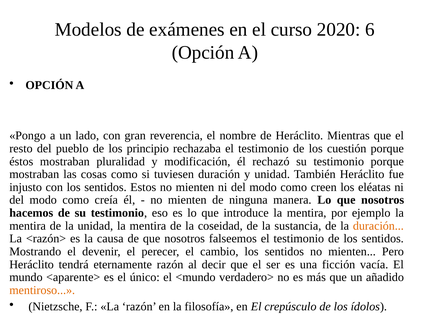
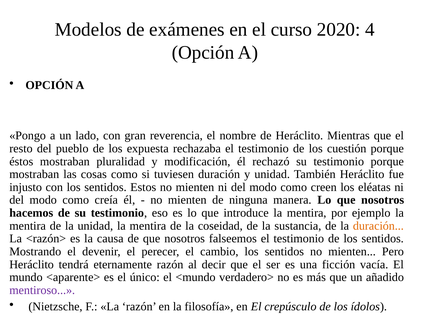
6: 6 -> 4
principio: principio -> expuesta
mentiroso colour: orange -> purple
